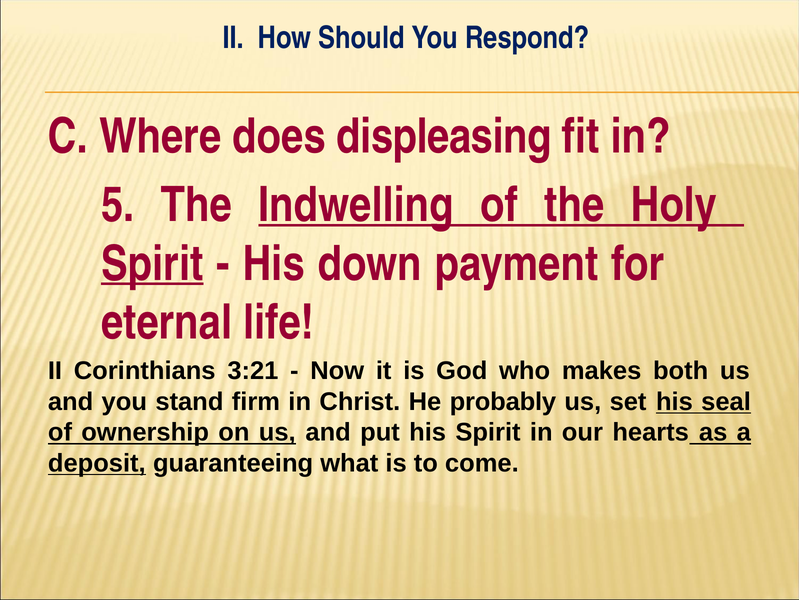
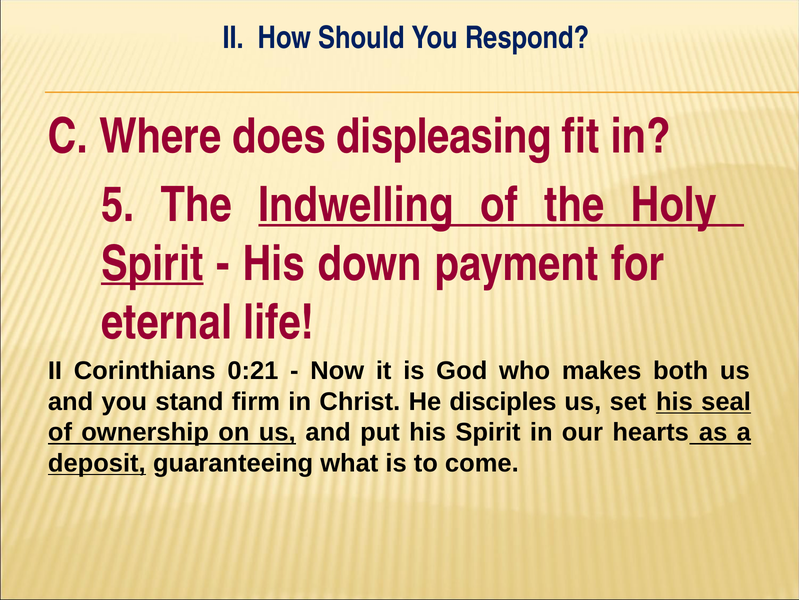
3:21: 3:21 -> 0:21
probably: probably -> disciples
